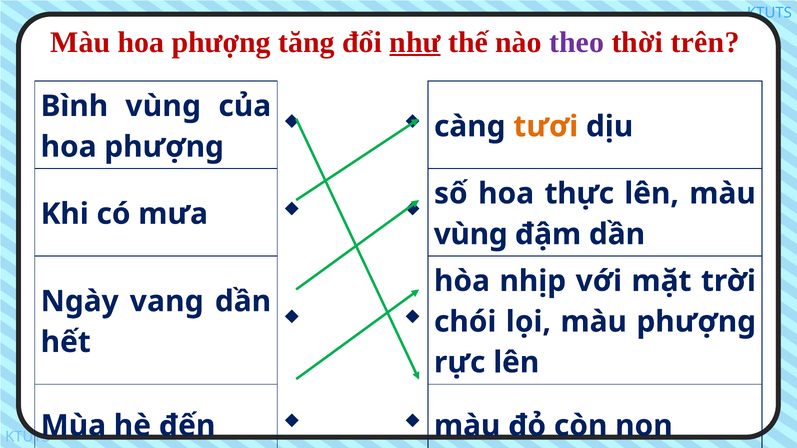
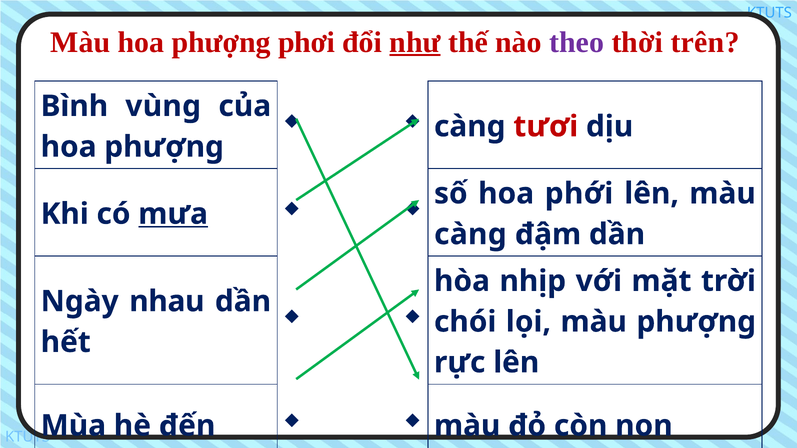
tăng: tăng -> phơi
tươi colour: orange -> red
mưa underline: none -> present
thực: thực -> phới
vùng at (471, 234): vùng -> càng
vang: vang -> nhau
